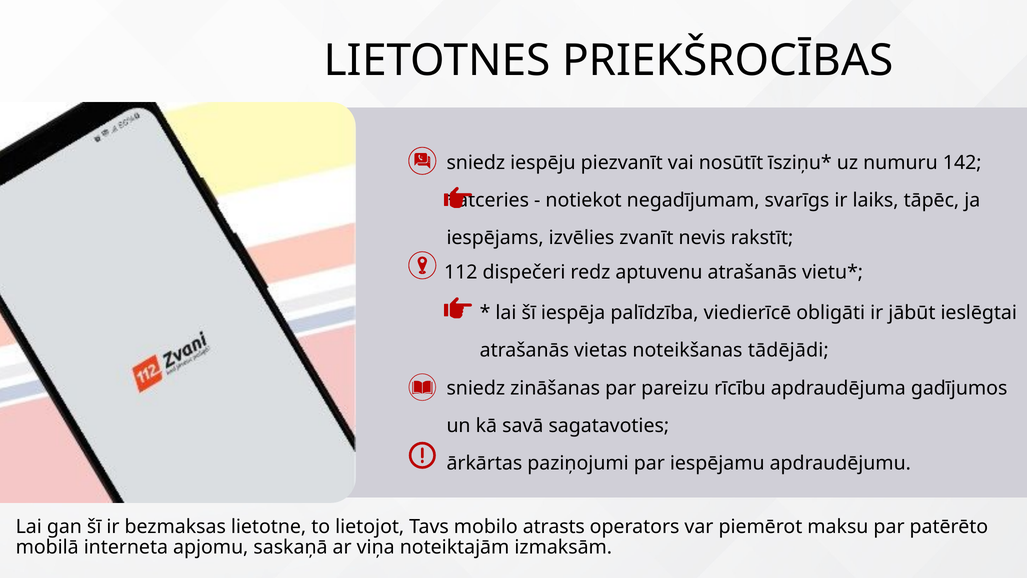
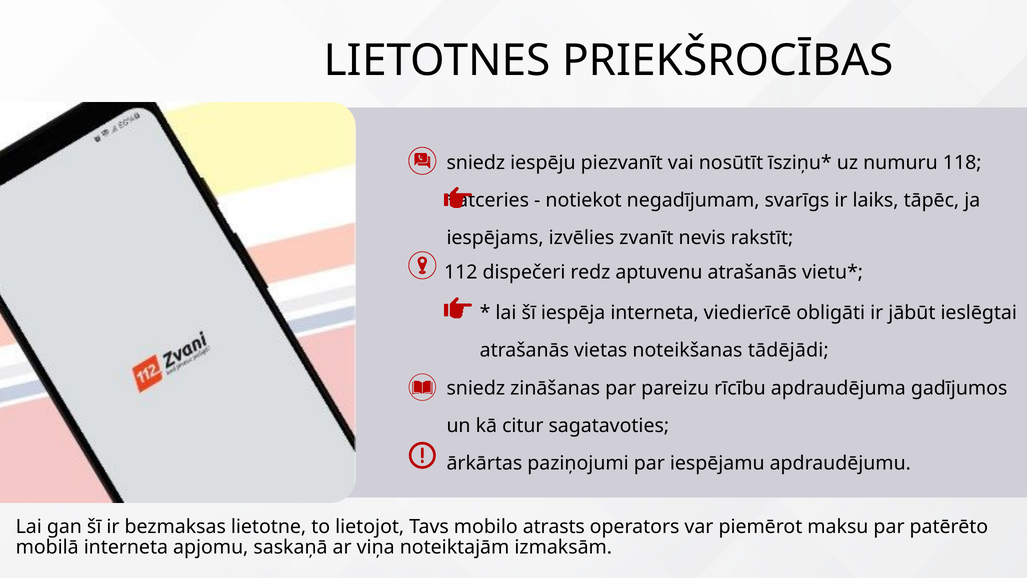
142: 142 -> 118
iespēja palīdzība: palīdzība -> interneta
savā: savā -> citur
